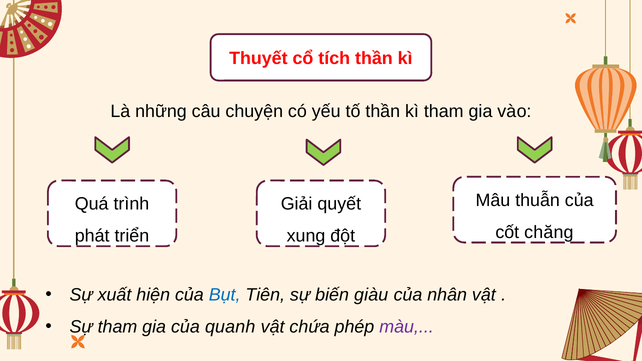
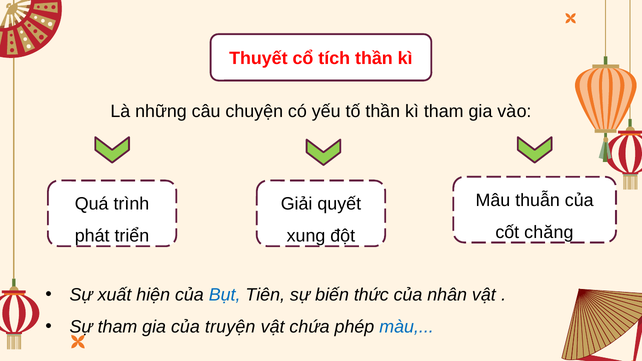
giàu: giàu -> thức
quanh: quanh -> truyện
màu colour: purple -> blue
